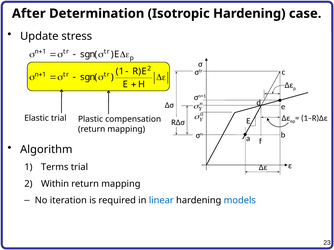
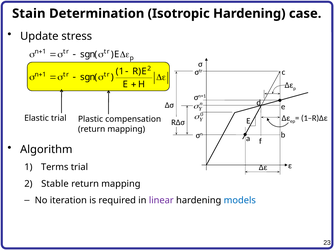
After: After -> Stain
Within: Within -> Stable
linear colour: blue -> purple
